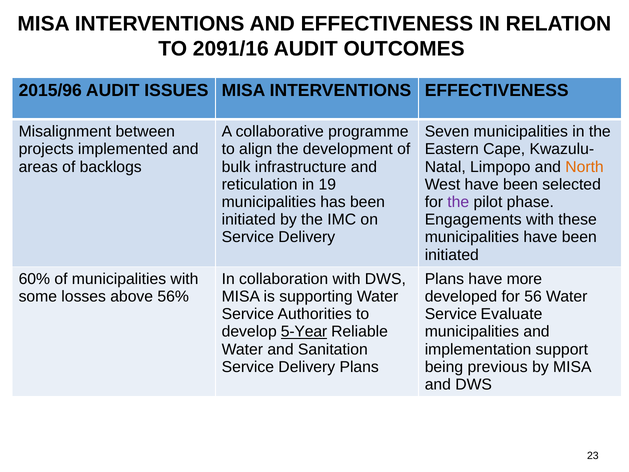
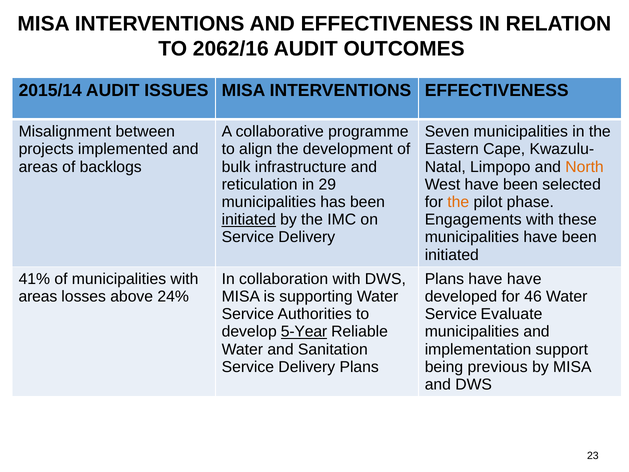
2091/16: 2091/16 -> 2062/16
2015/96: 2015/96 -> 2015/14
19: 19 -> 29
the at (458, 202) colour: purple -> orange
initiated at (249, 220) underline: none -> present
60%: 60% -> 41%
have more: more -> have
some at (38, 296): some -> areas
56%: 56% -> 24%
56: 56 -> 46
